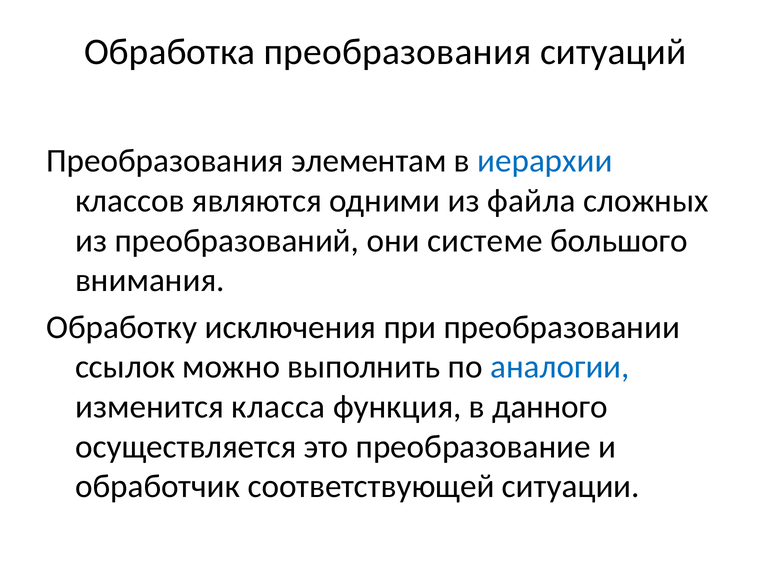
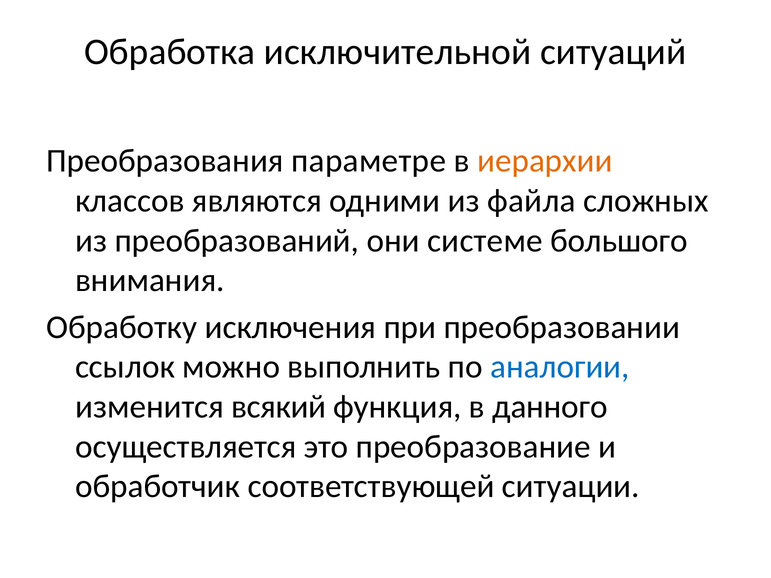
Обработка преобразования: преобразования -> исключительной
элементам: элементам -> параметре
иерархии colour: blue -> orange
класса: класса -> всякий
